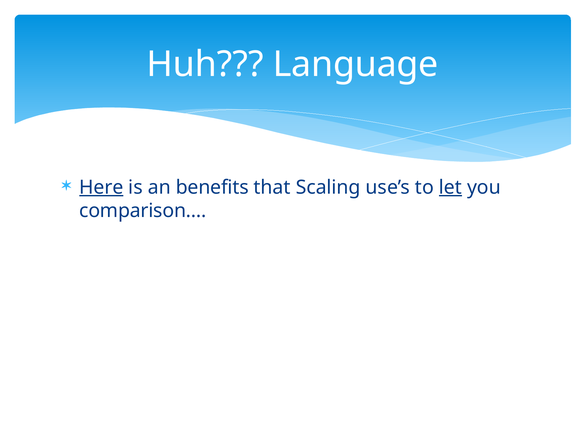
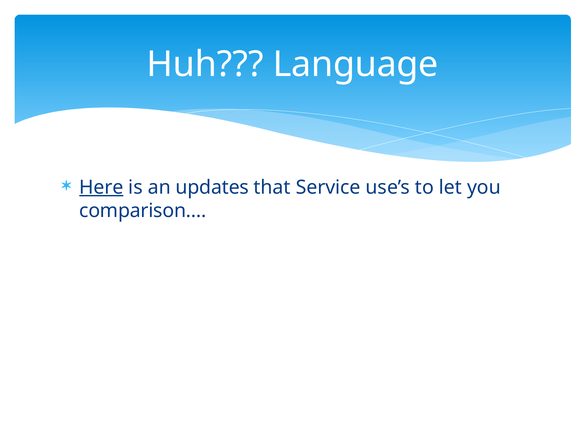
benefits: benefits -> updates
Scaling: Scaling -> Service
let underline: present -> none
